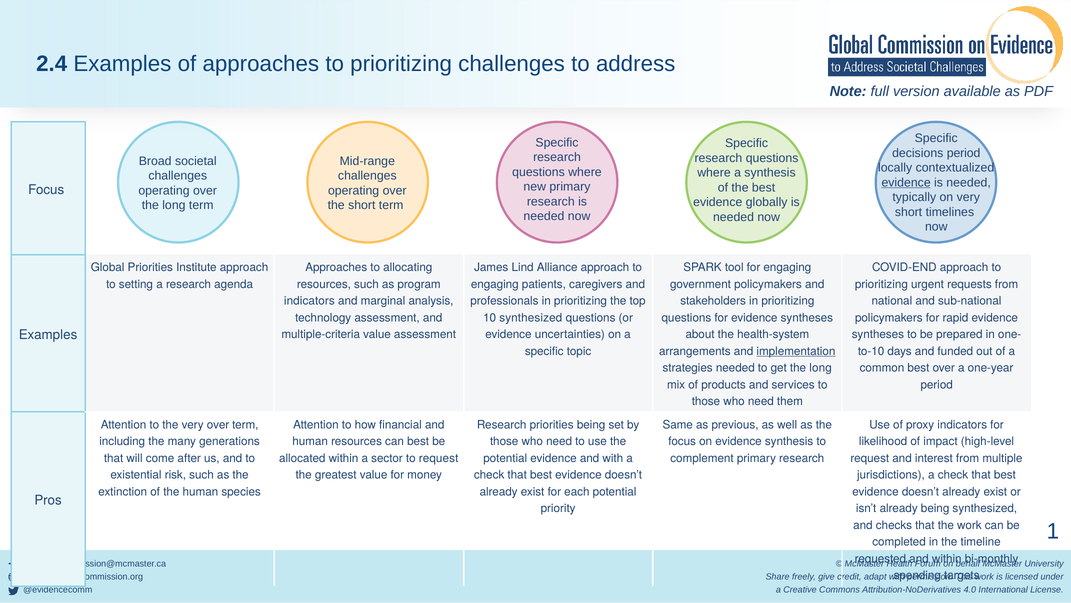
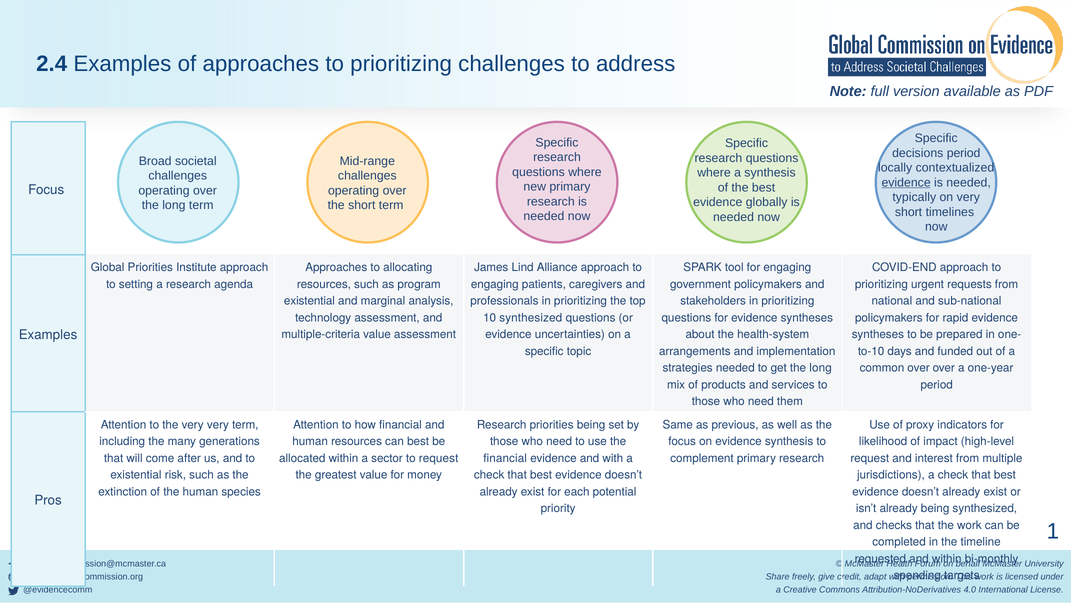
indicators at (309, 301): indicators -> existential
implementation underline: present -> none
common best: best -> over
very over: over -> very
potential at (505, 458): potential -> financial
